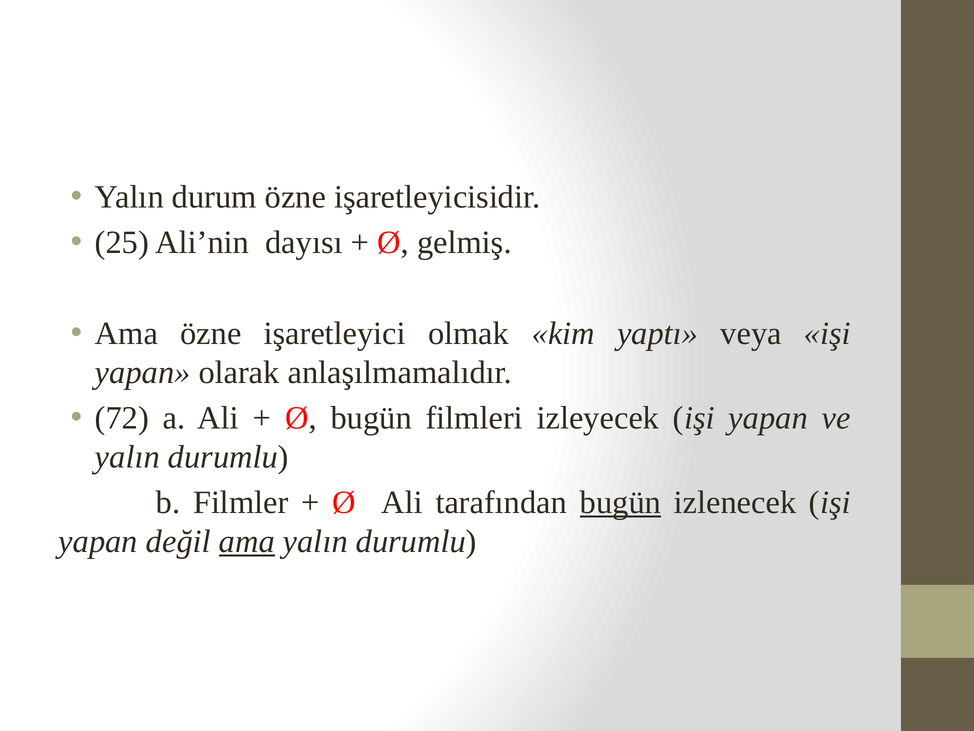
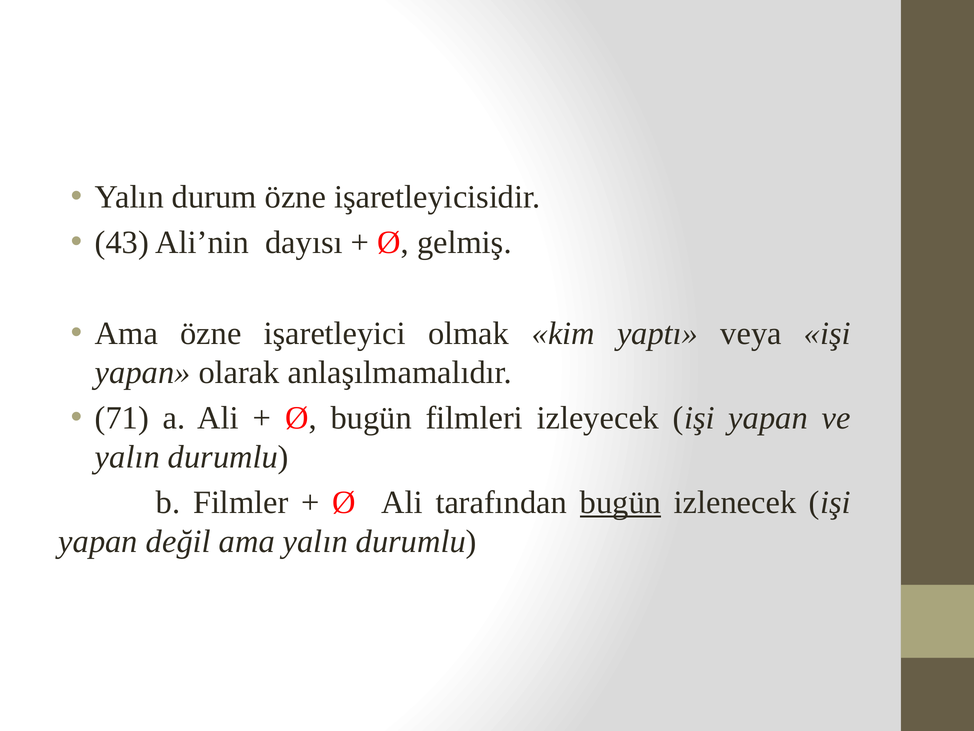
25: 25 -> 43
72: 72 -> 71
ama at (247, 541) underline: present -> none
